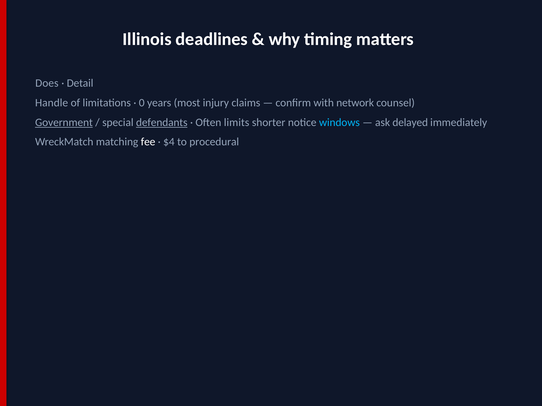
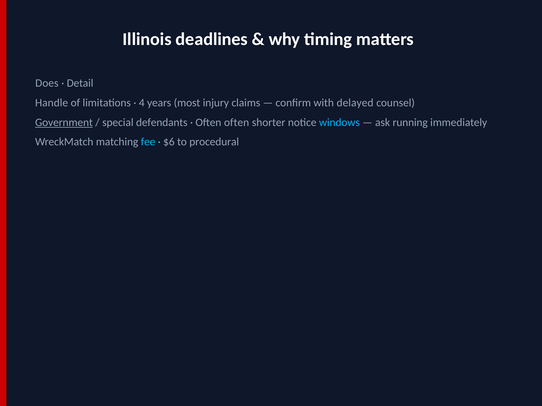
0: 0 -> 4
network: network -> delayed
defendants underline: present -> none
Often limits: limits -> often
delayed: delayed -> running
fee colour: white -> light blue
$4: $4 -> $6
